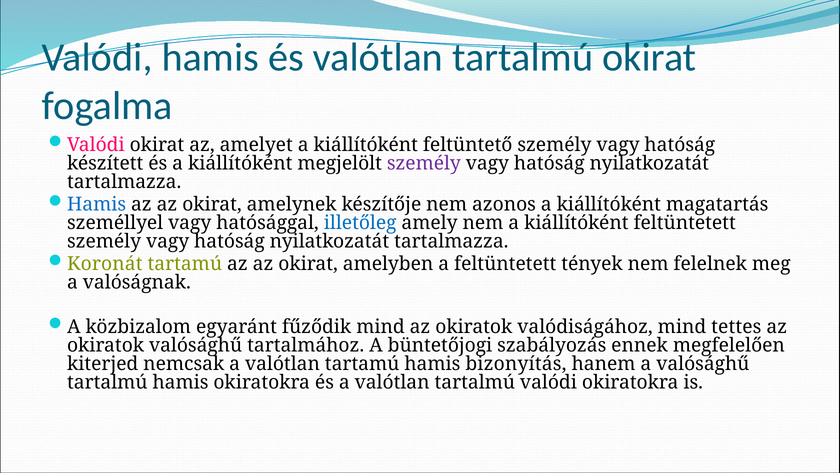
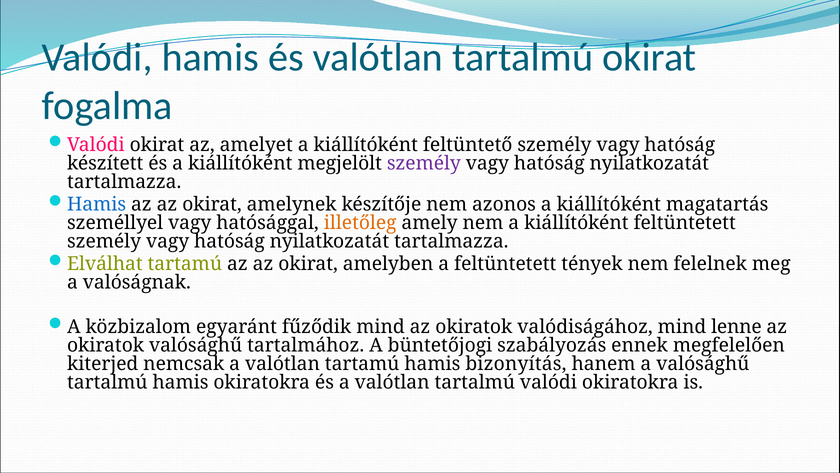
illetőleg colour: blue -> orange
Koronát: Koronát -> Elválhat
tettes: tettes -> lenne
